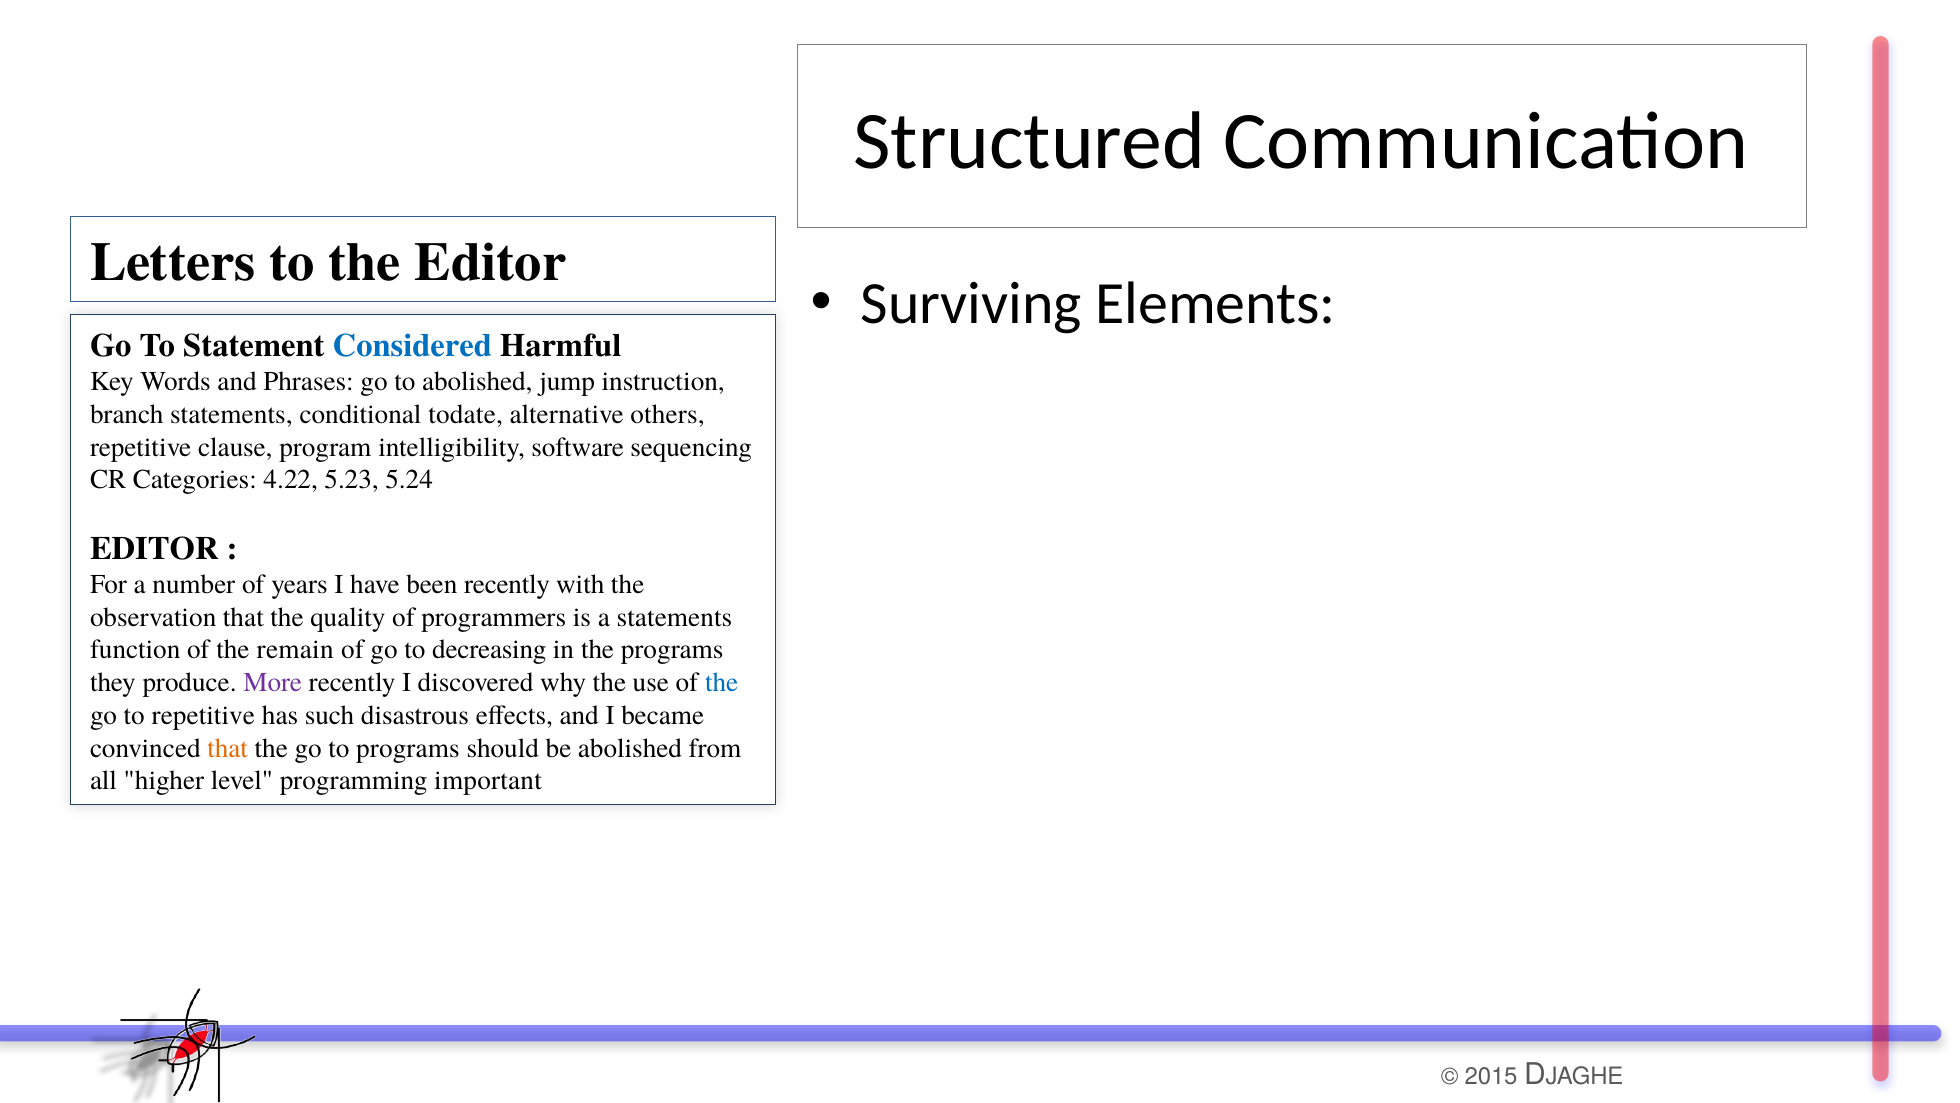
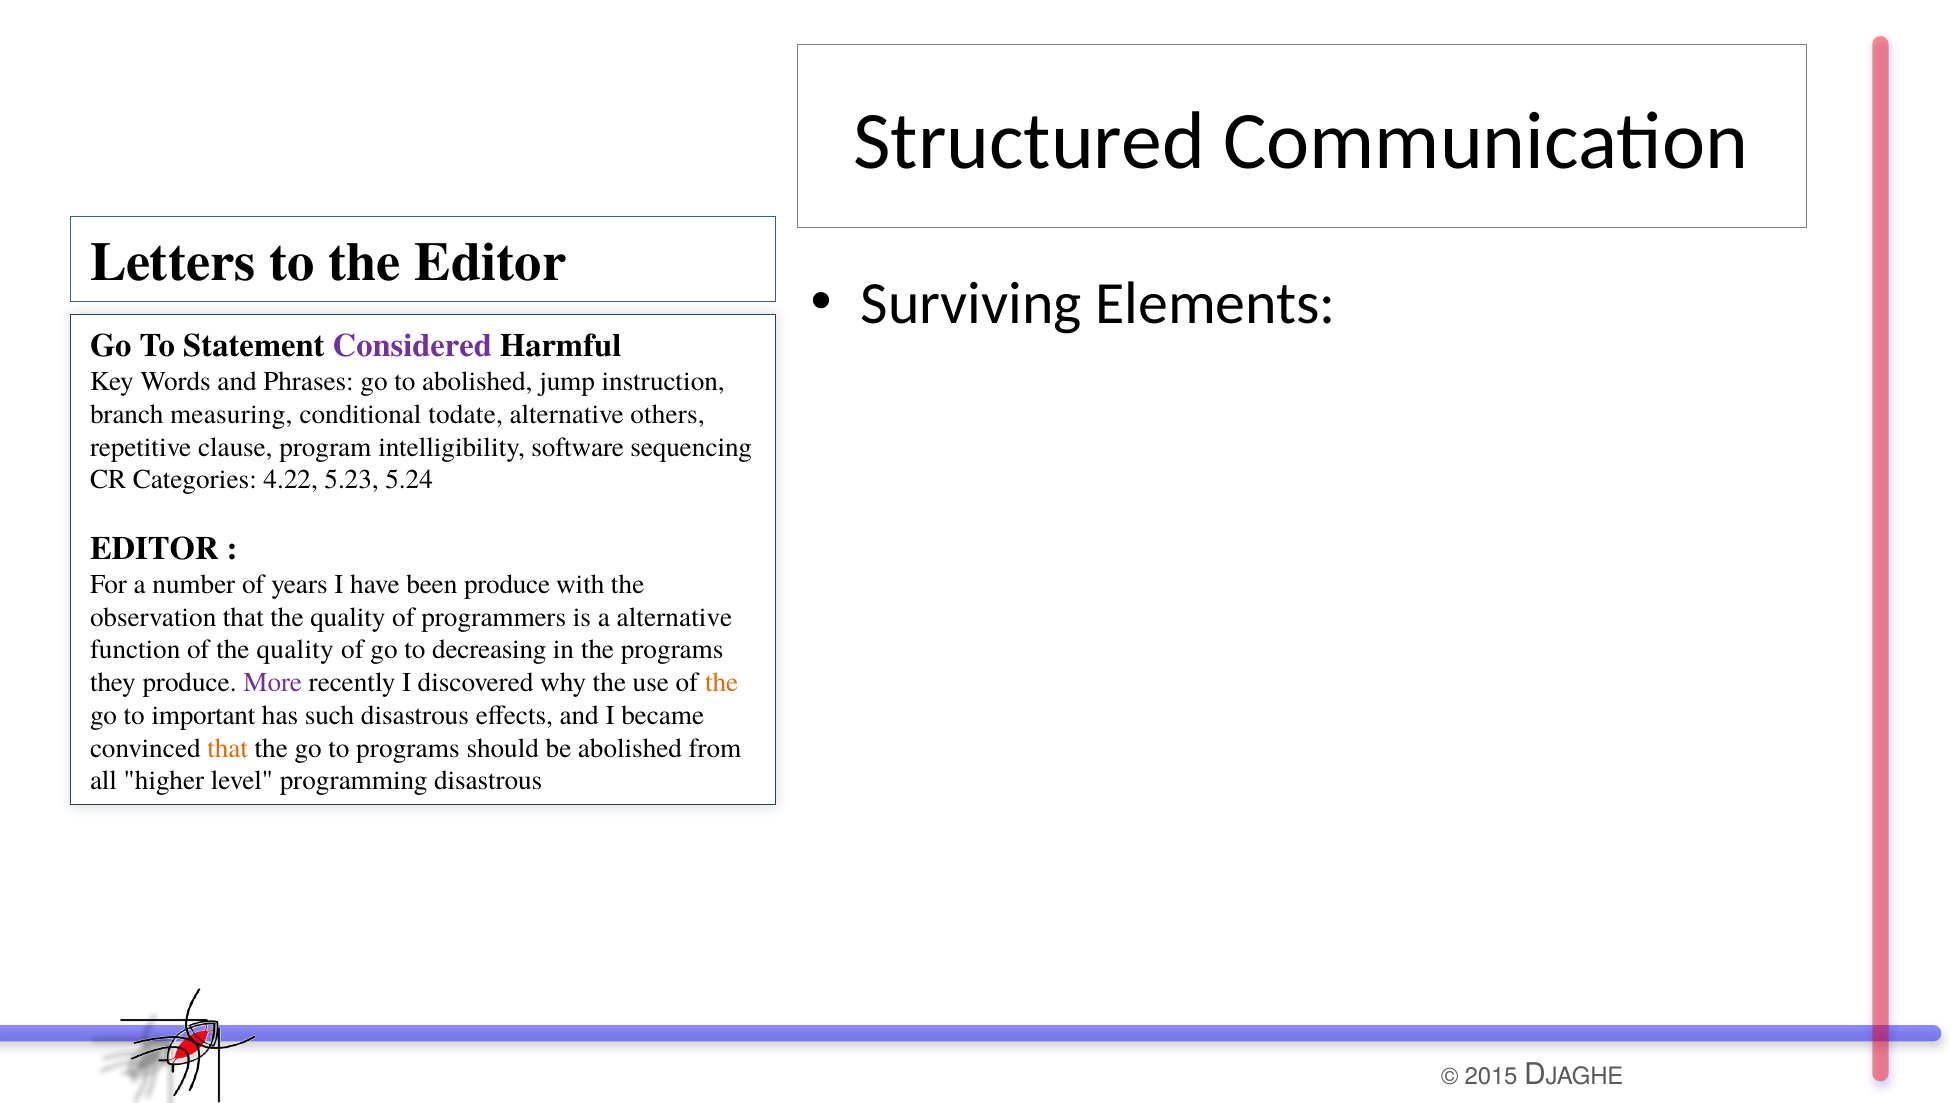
Considered colour: blue -> purple
branch statements: statements -> measuring
been recently: recently -> produce
a statements: statements -> alternative
of the remain: remain -> quality
the at (722, 682) colour: blue -> orange
to repetitive: repetitive -> important
programming important: important -> disastrous
